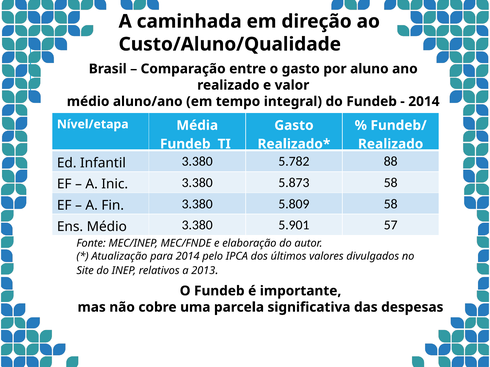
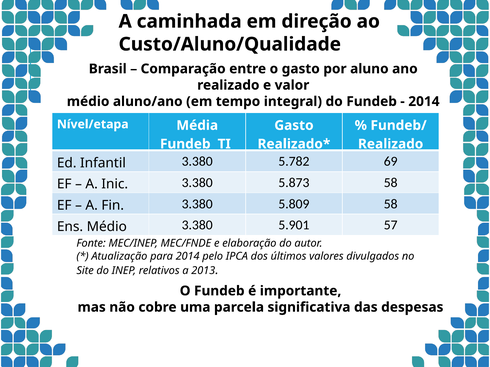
88: 88 -> 69
